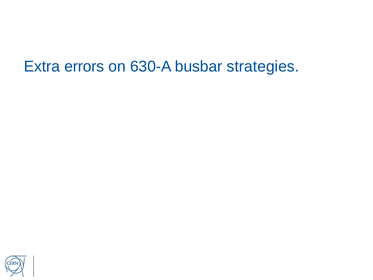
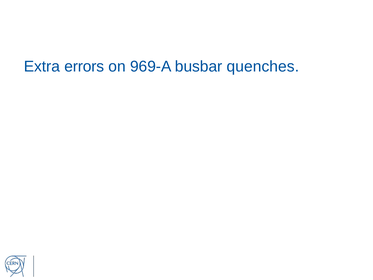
630-A: 630-A -> 969-A
strategies: strategies -> quenches
